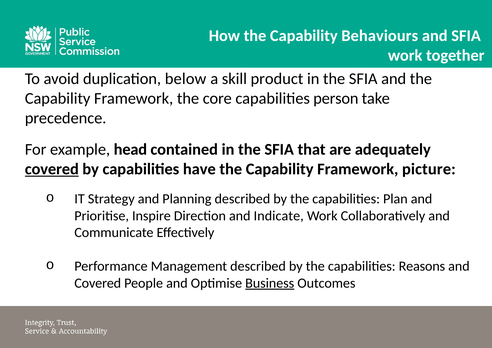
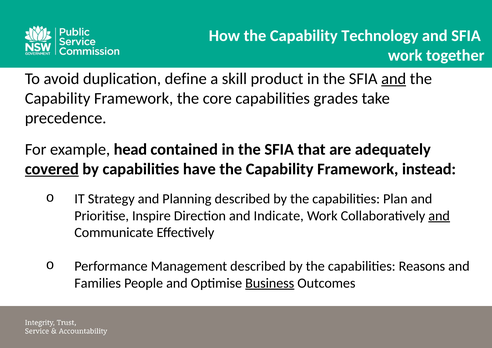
Behaviours: Behaviours -> Technology
below: below -> define
and at (394, 79) underline: none -> present
person: person -> grades
picture: picture -> instead
and at (439, 216) underline: none -> present
Covered at (98, 283): Covered -> Families
